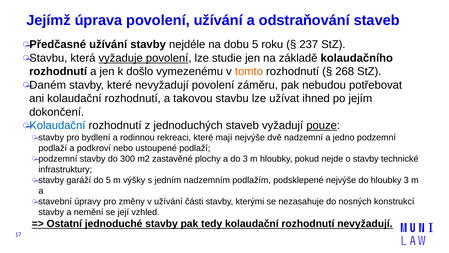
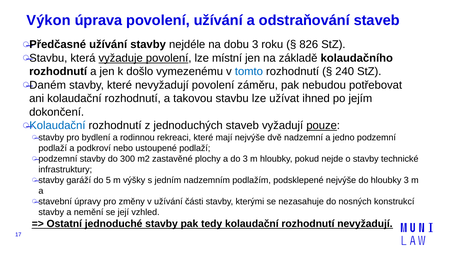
Jejímž: Jejímž -> Výkon
dobu 5: 5 -> 3
237: 237 -> 826
studie: studie -> místní
tomto colour: orange -> blue
268: 268 -> 240
